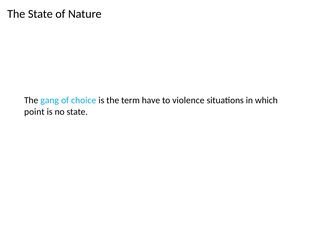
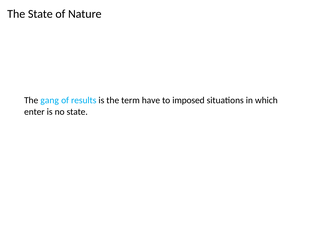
choice: choice -> results
violence: violence -> imposed
point: point -> enter
